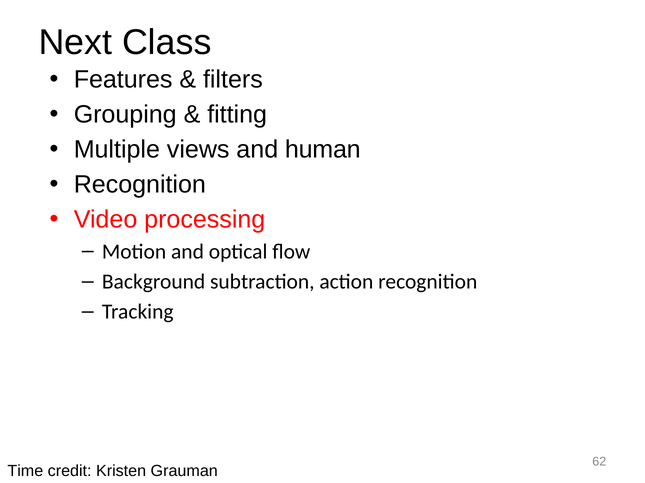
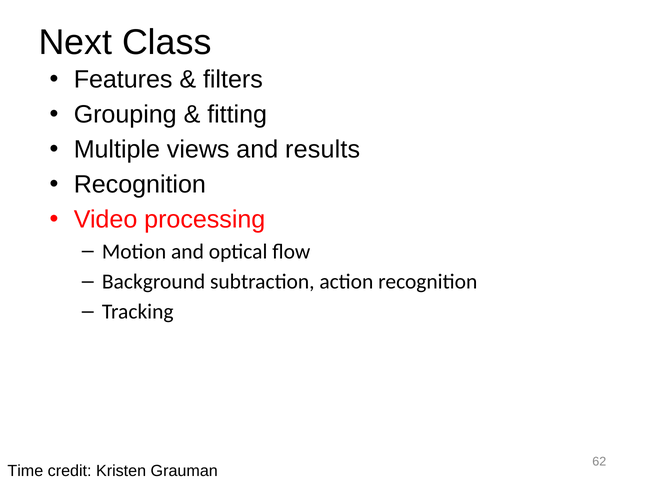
human: human -> results
